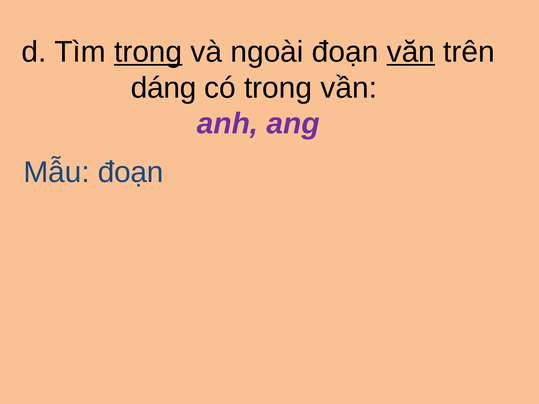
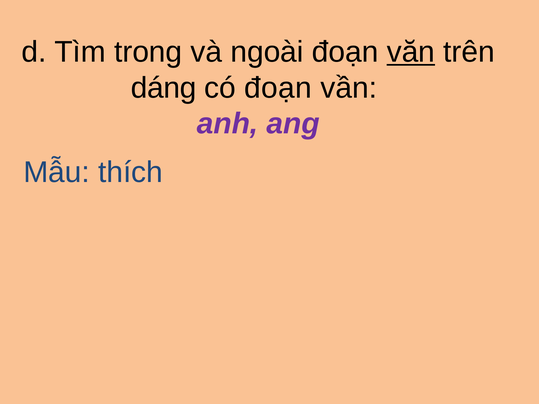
trong at (148, 52) underline: present -> none
có trong: trong -> đoạn
Mẫu đoạn: đoạn -> thích
